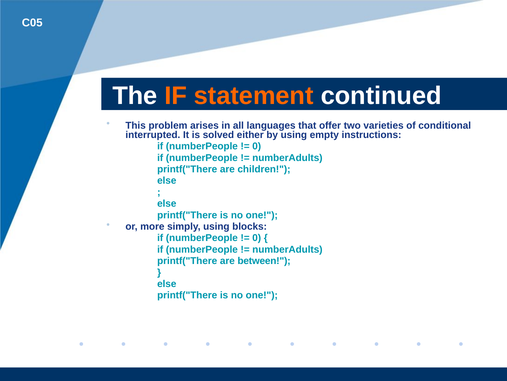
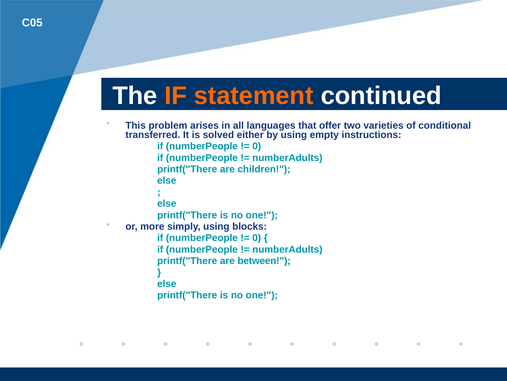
interrupted: interrupted -> transferred
